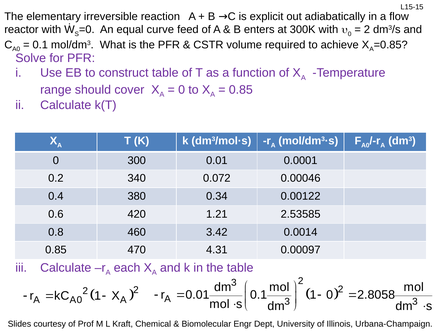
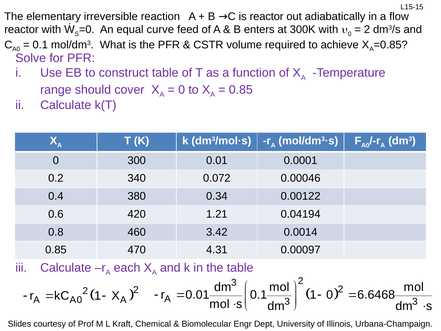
is explicit: explicit -> reactor
2.53585: 2.53585 -> 0.04194
2.8058: 2.8058 -> 6.6468
